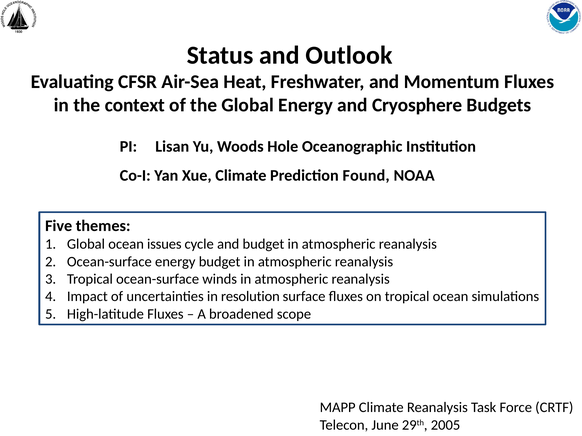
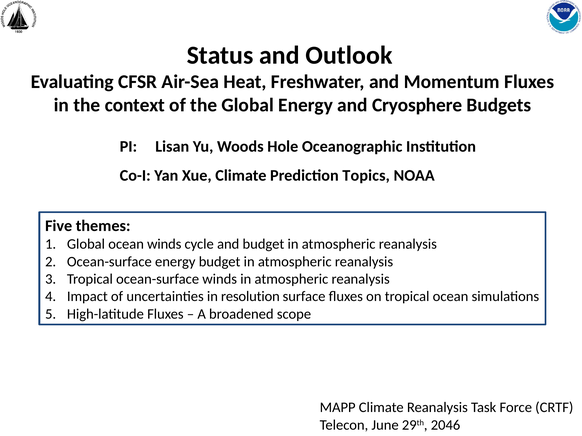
Found: Found -> Topics
ocean issues: issues -> winds
2005: 2005 -> 2046
